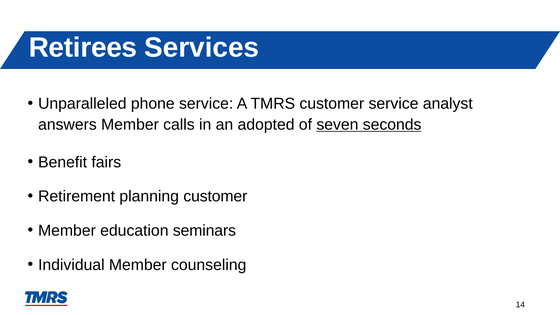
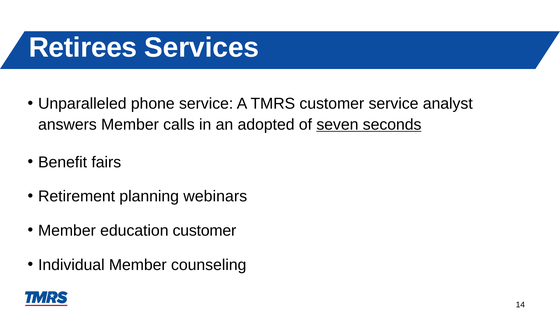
planning customer: customer -> webinars
education seminars: seminars -> customer
